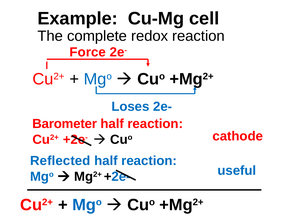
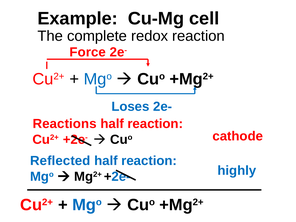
Barometer: Barometer -> Reactions
useful: useful -> highly
